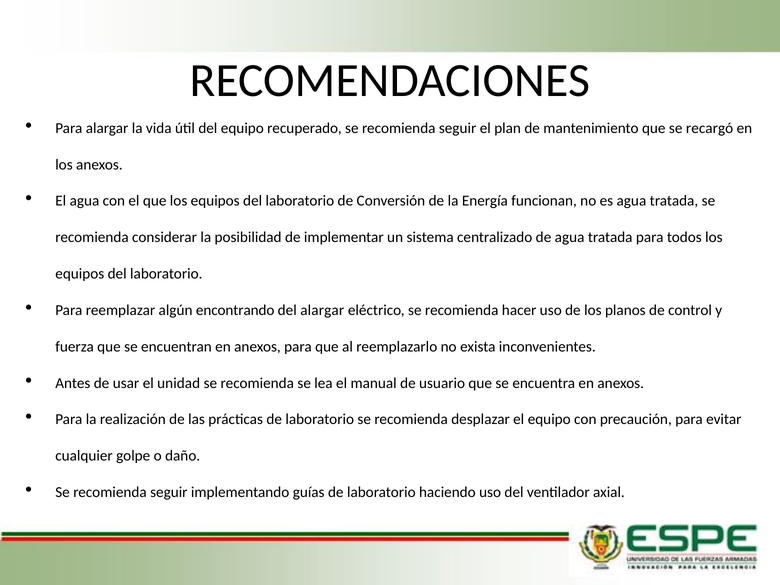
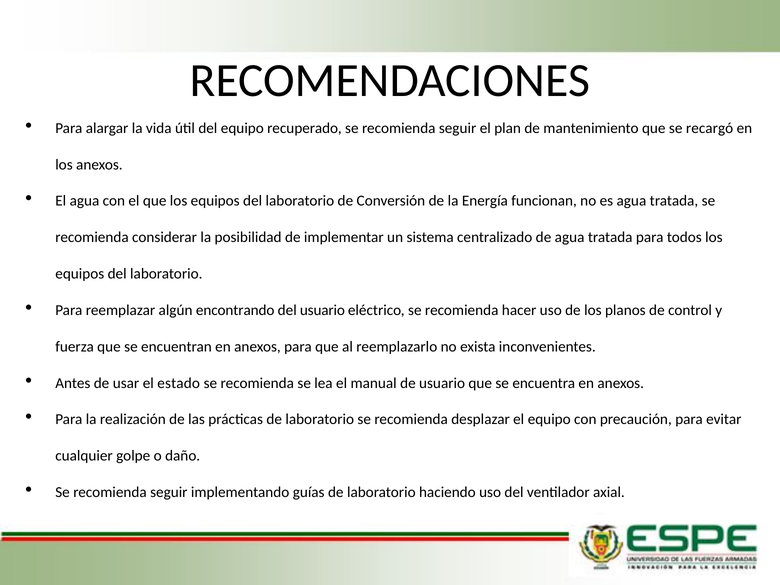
del alargar: alargar -> usuario
unidad: unidad -> estado
